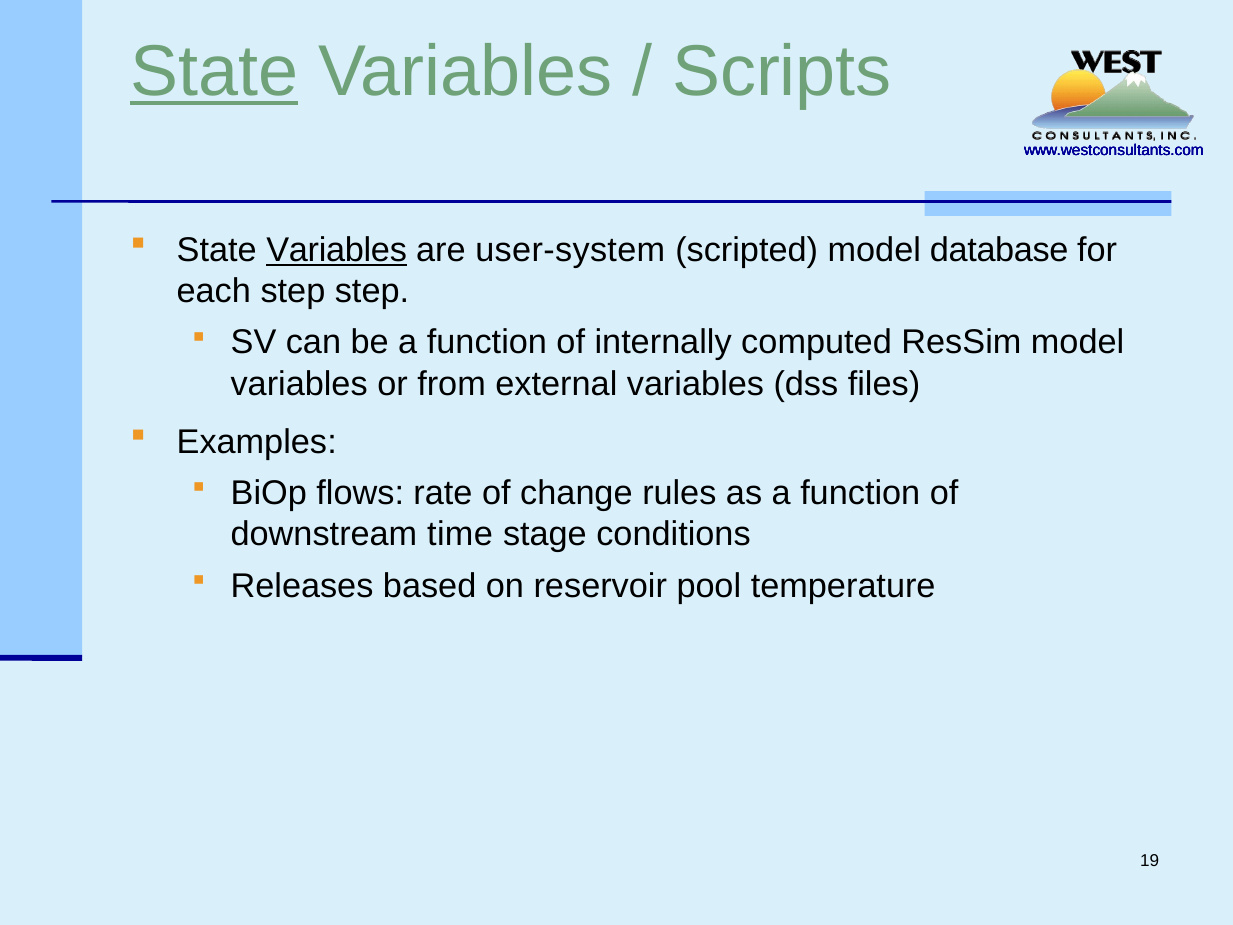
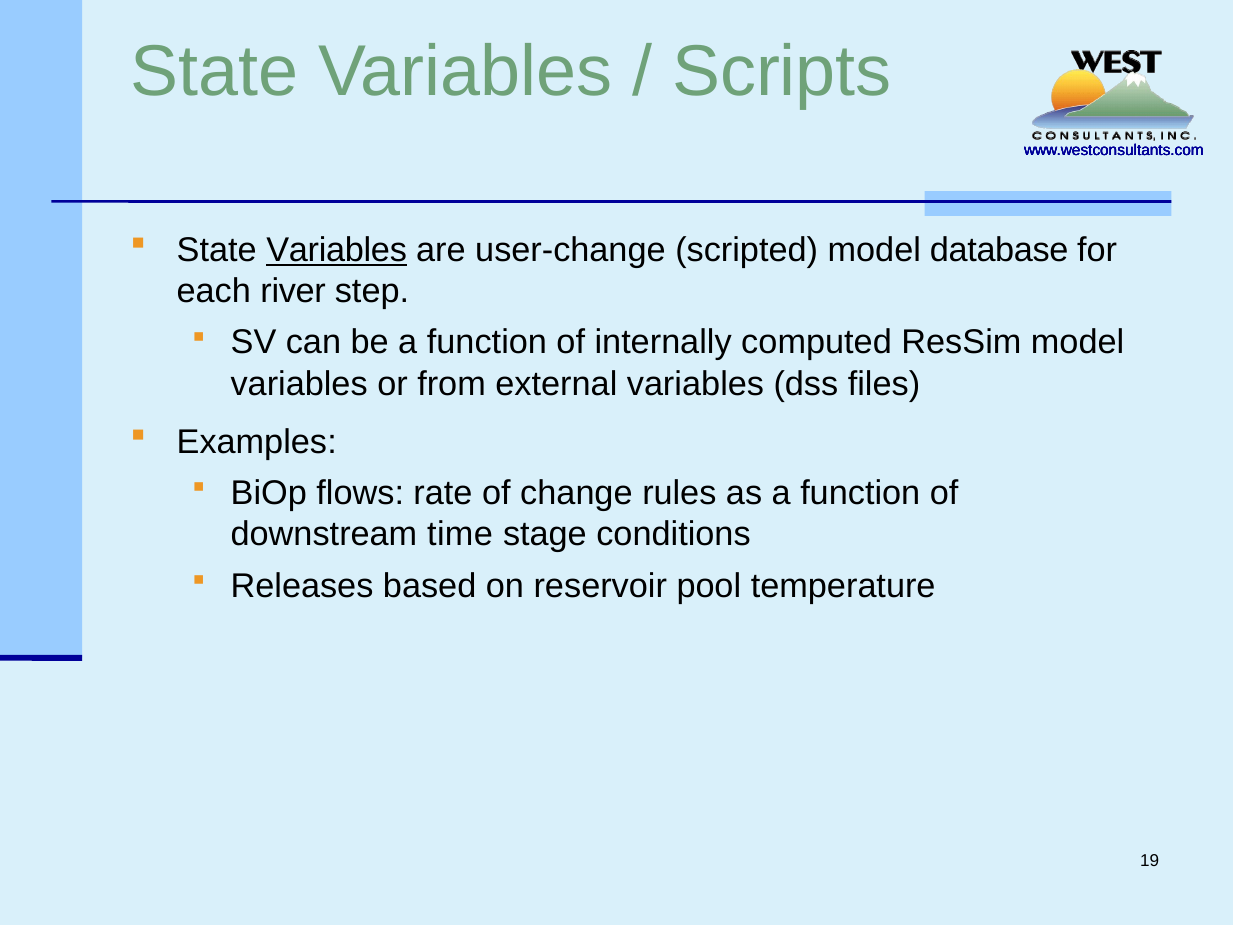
State at (214, 72) underline: present -> none
user-system: user-system -> user-change
each step: step -> river
